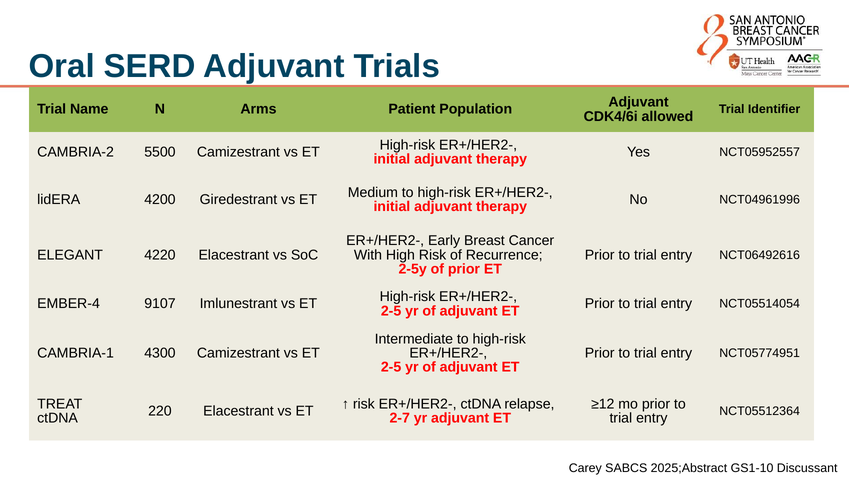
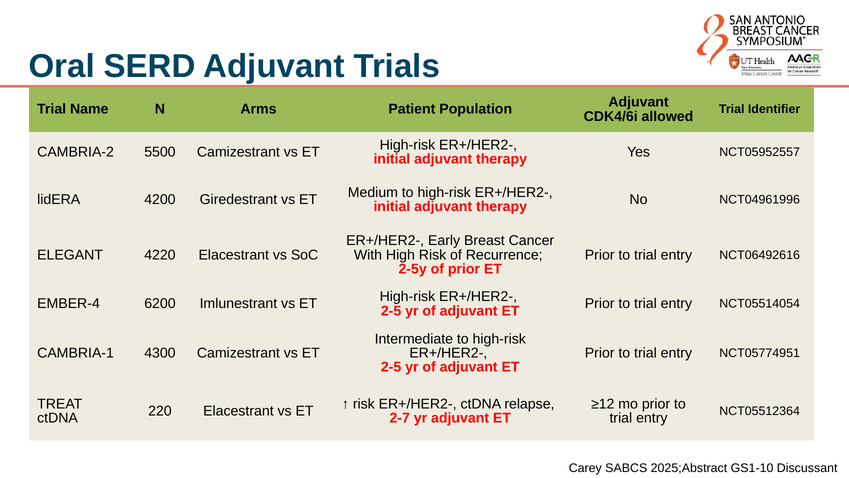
9107: 9107 -> 6200
